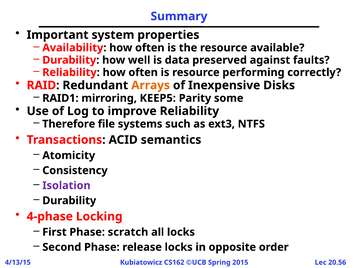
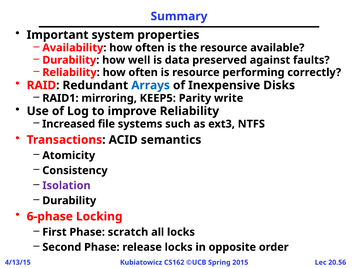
Arrays colour: orange -> blue
some: some -> write
Therefore: Therefore -> Increased
4-phase: 4-phase -> 6-phase
